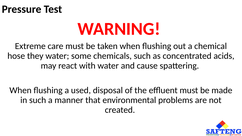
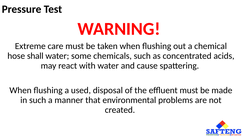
they: they -> shall
